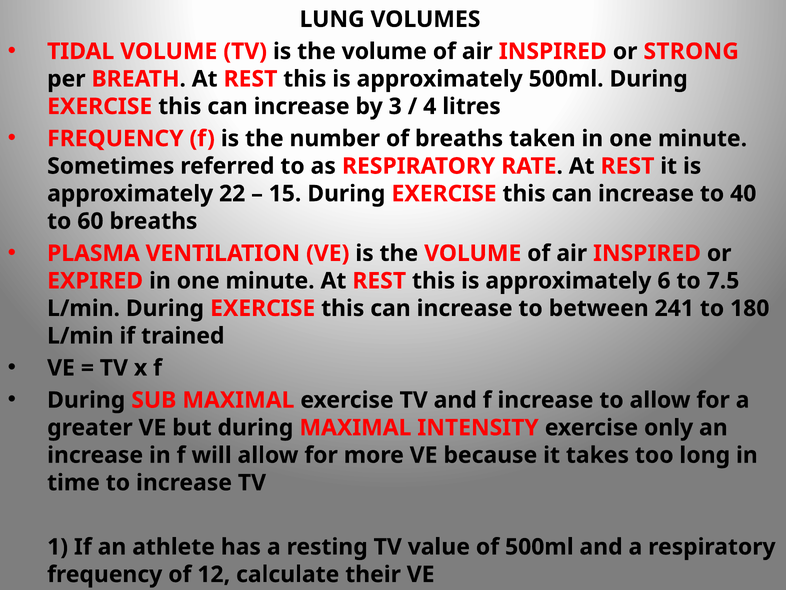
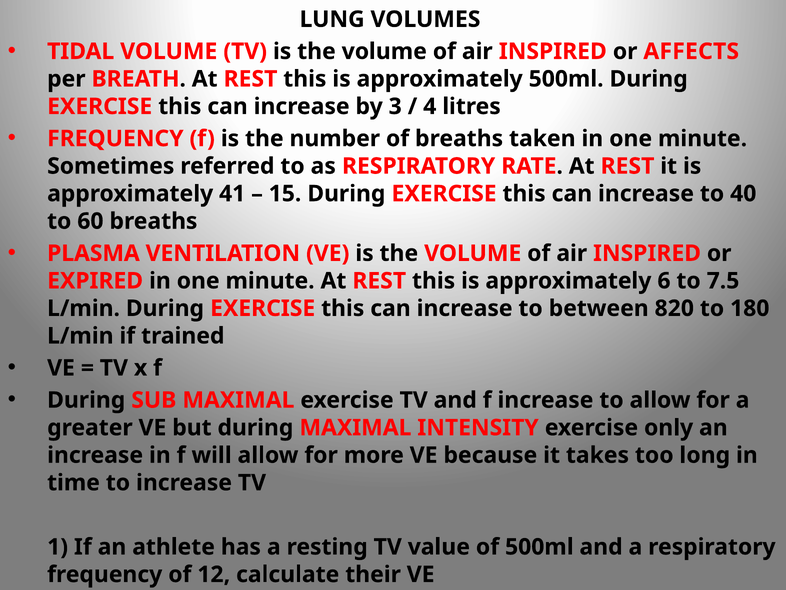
STRONG: STRONG -> AFFECTS
22: 22 -> 41
241: 241 -> 820
